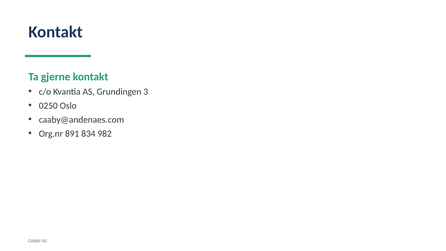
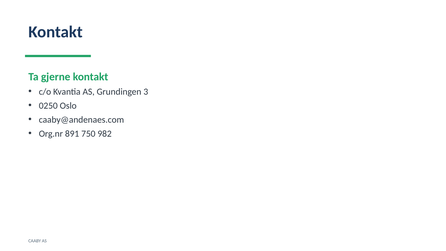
834: 834 -> 750
